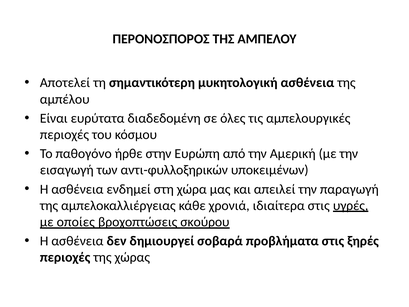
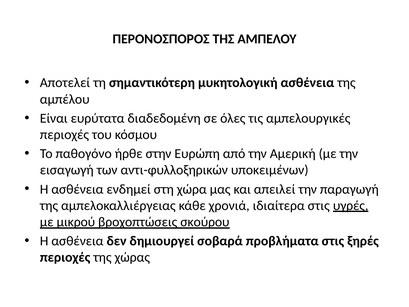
οποίες: οποίες -> μικρού
